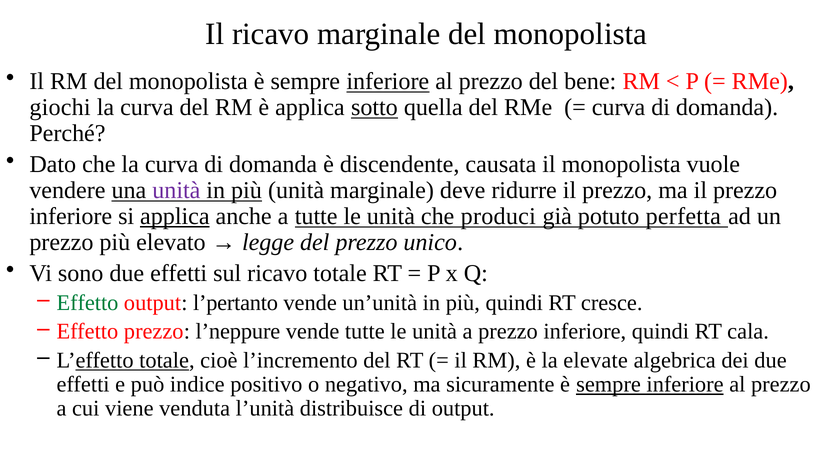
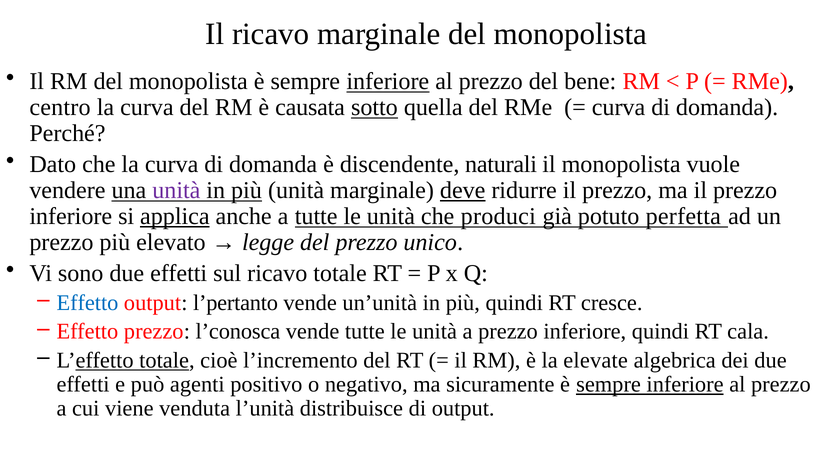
giochi: giochi -> centro
è applica: applica -> causata
causata: causata -> naturali
deve underline: none -> present
Effetto at (87, 303) colour: green -> blue
l’neppure: l’neppure -> l’conosca
indice: indice -> agenti
